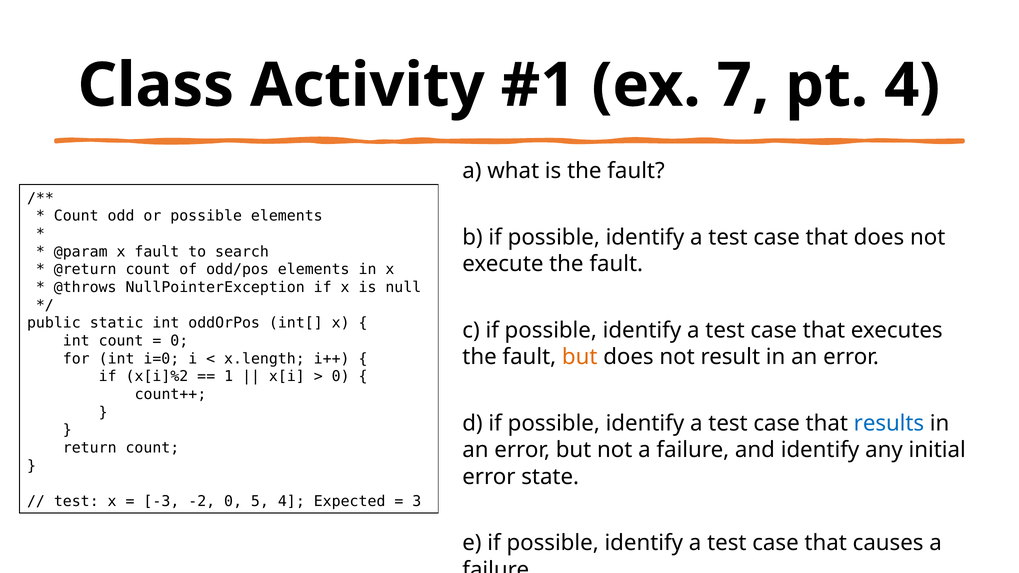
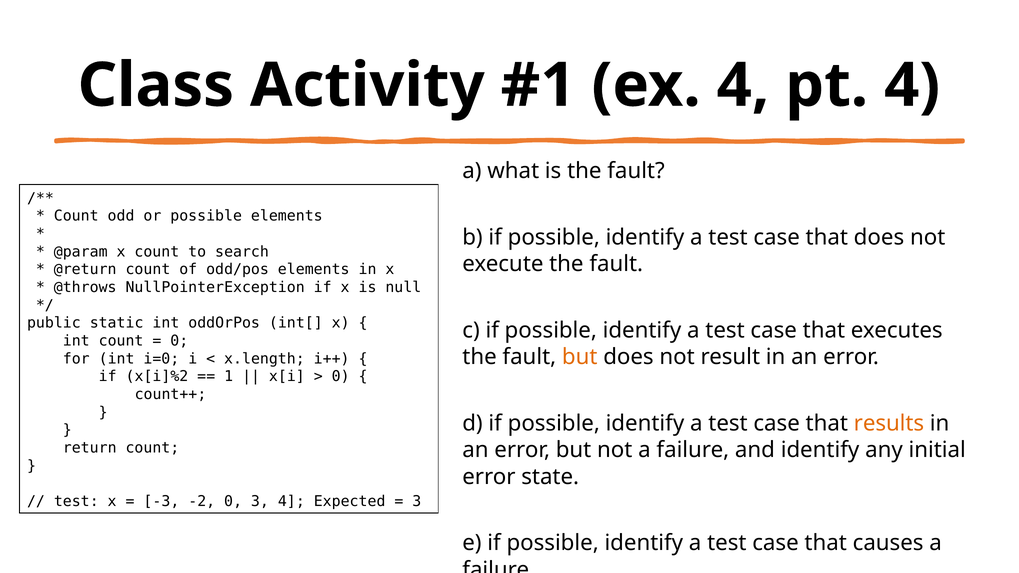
ex 7: 7 -> 4
x fault: fault -> count
results colour: blue -> orange
0 5: 5 -> 3
